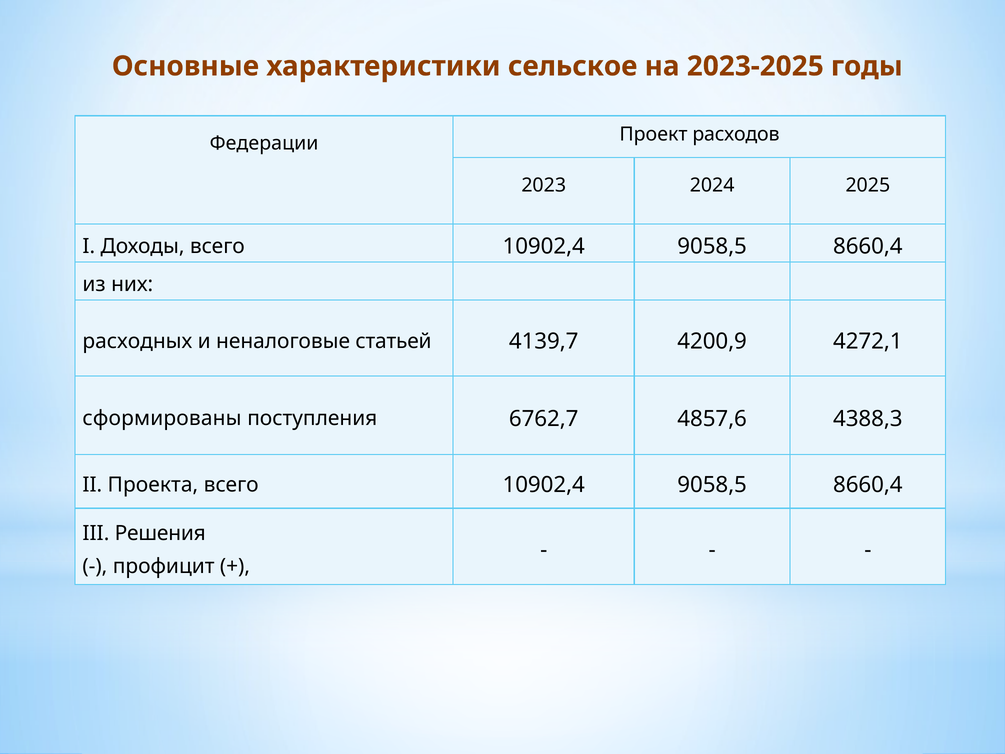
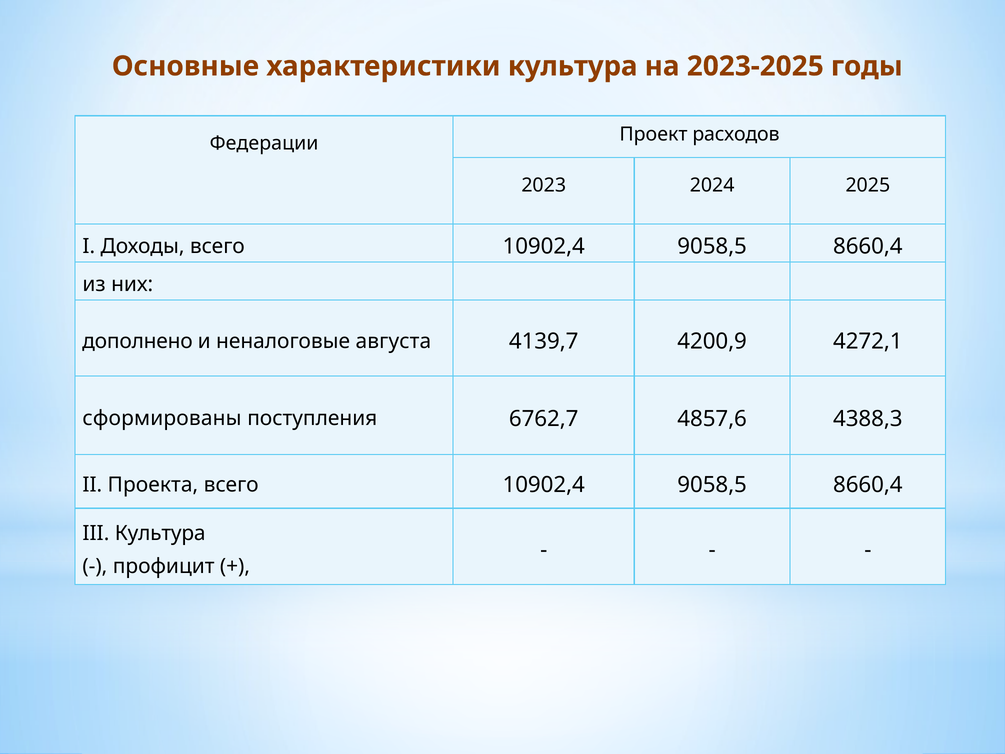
характеристики сельское: сельское -> культура
расходных: расходных -> дополнено
статьей: статьей -> августа
III Решения: Решения -> Культура
